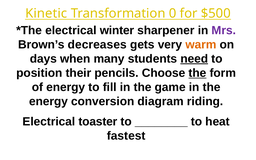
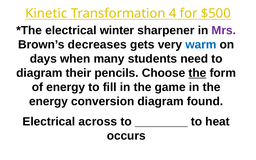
0: 0 -> 4
warm colour: orange -> blue
need underline: present -> none
position at (39, 73): position -> diagram
riding: riding -> found
toaster: toaster -> across
fastest: fastest -> occurs
